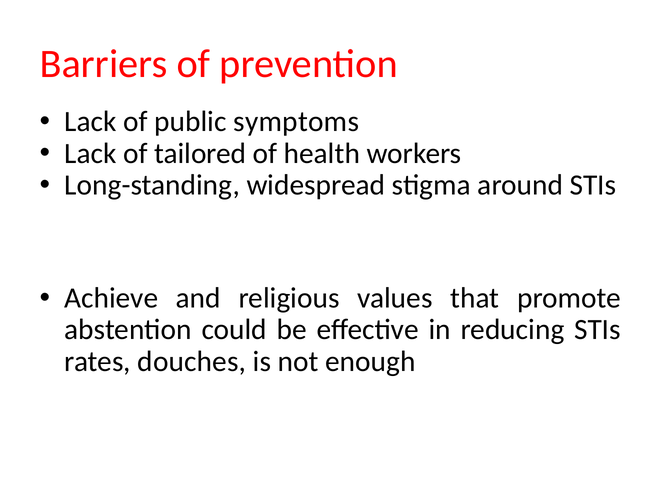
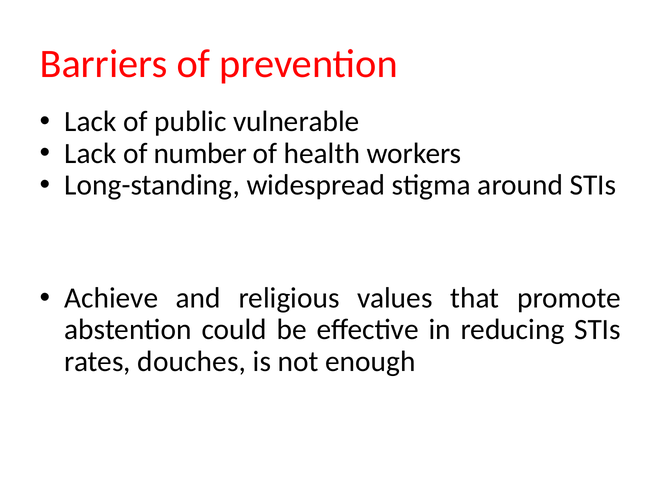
symptoms: symptoms -> vulnerable
tailored: tailored -> number
